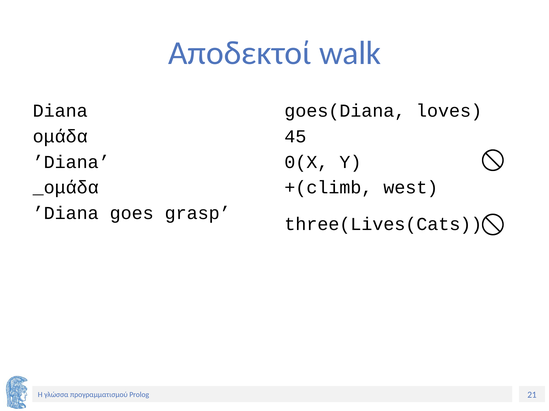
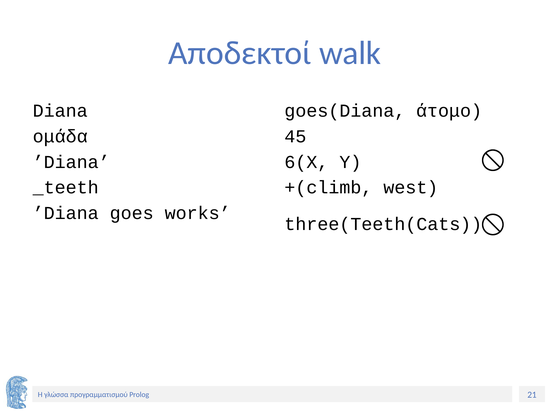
loves: loves -> άτομο
0(X: 0(X -> 6(X
_ομάδα: _ομάδα -> _teeth
grasp: grasp -> works
three(Lives(Cats: three(Lives(Cats -> three(Teeth(Cats
